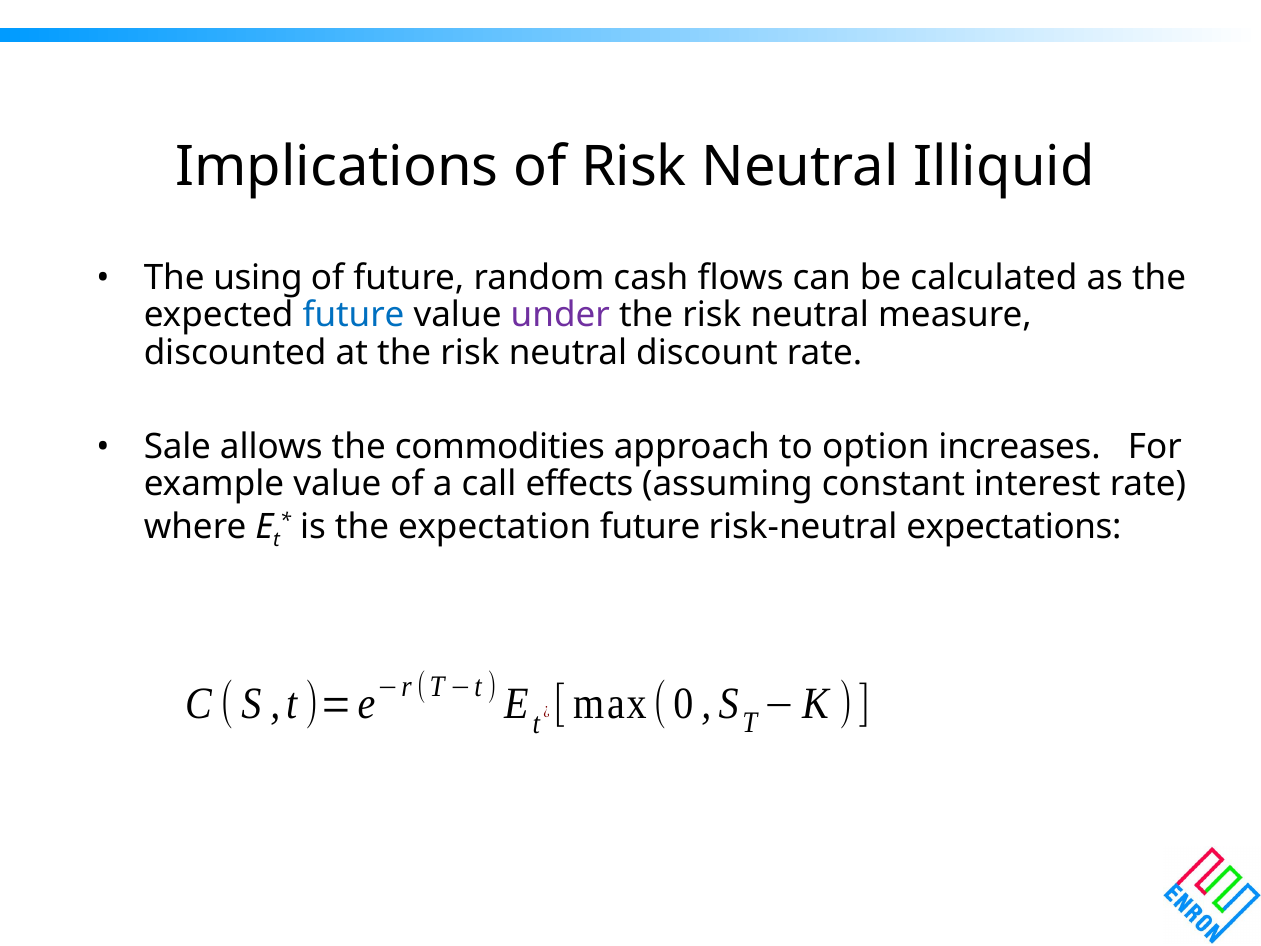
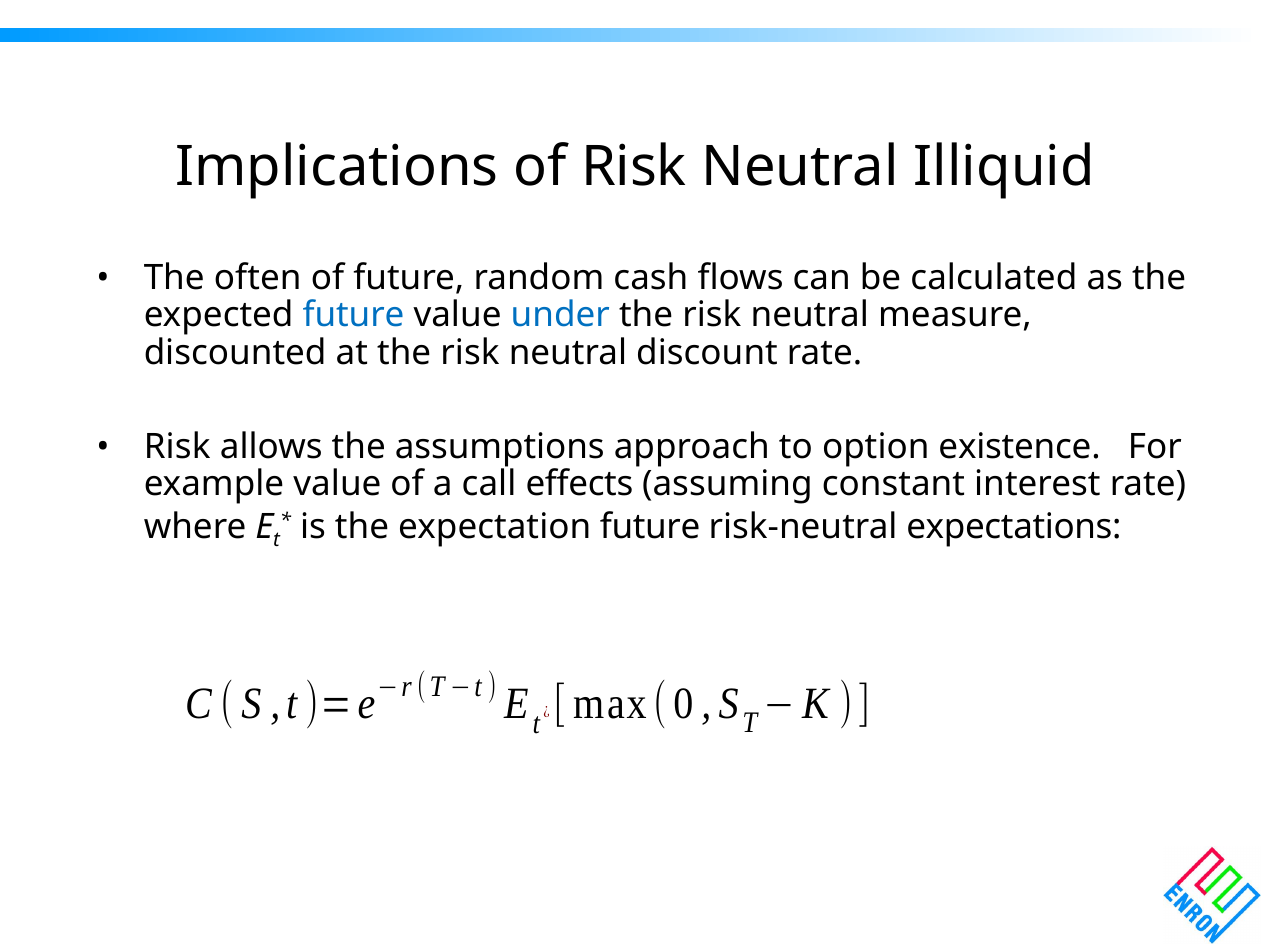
using: using -> often
under colour: purple -> blue
Sale at (177, 446): Sale -> Risk
commodities: commodities -> assumptions
increases: increases -> existence
